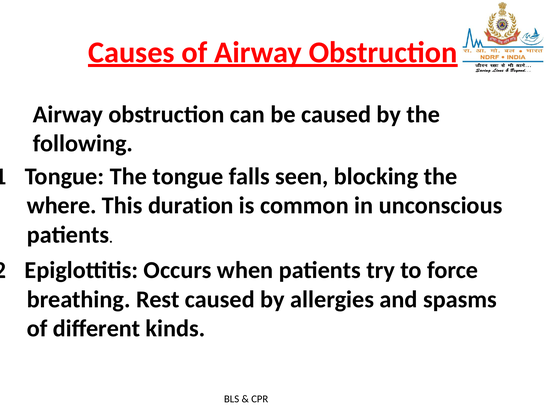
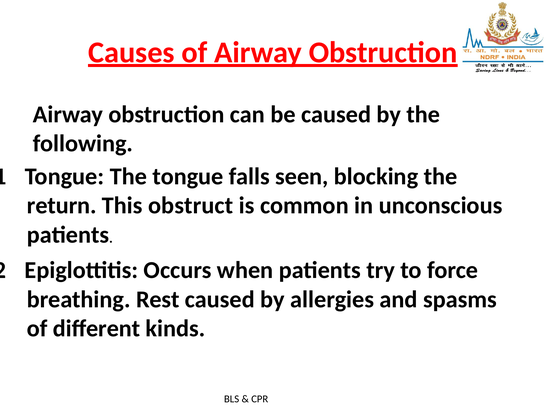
where: where -> return
duration: duration -> obstruct
